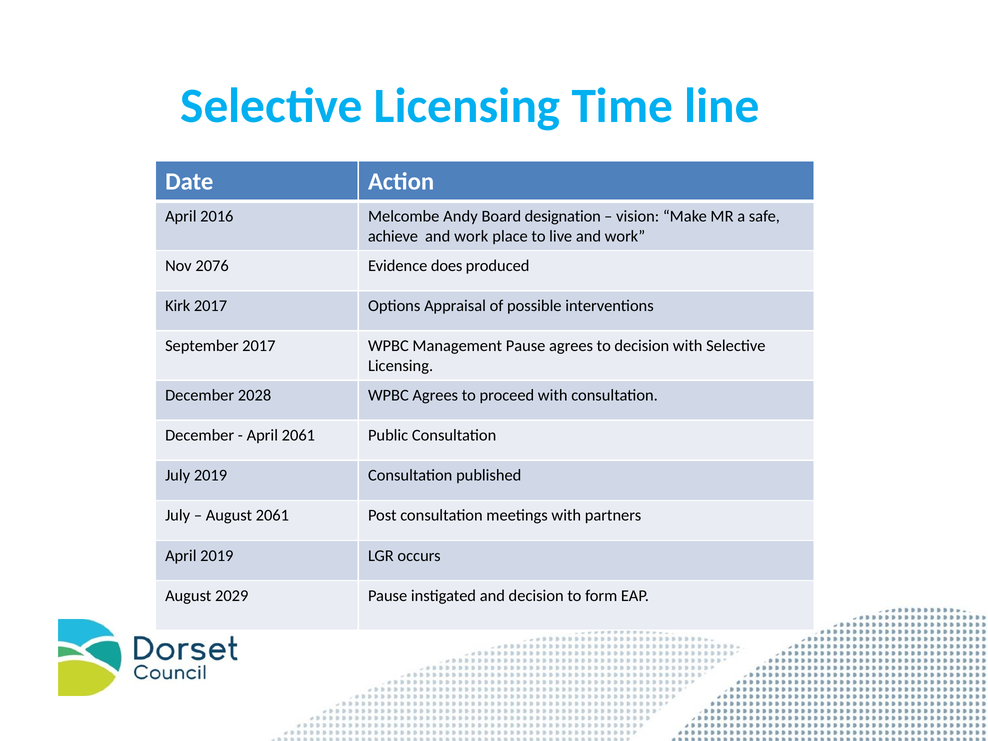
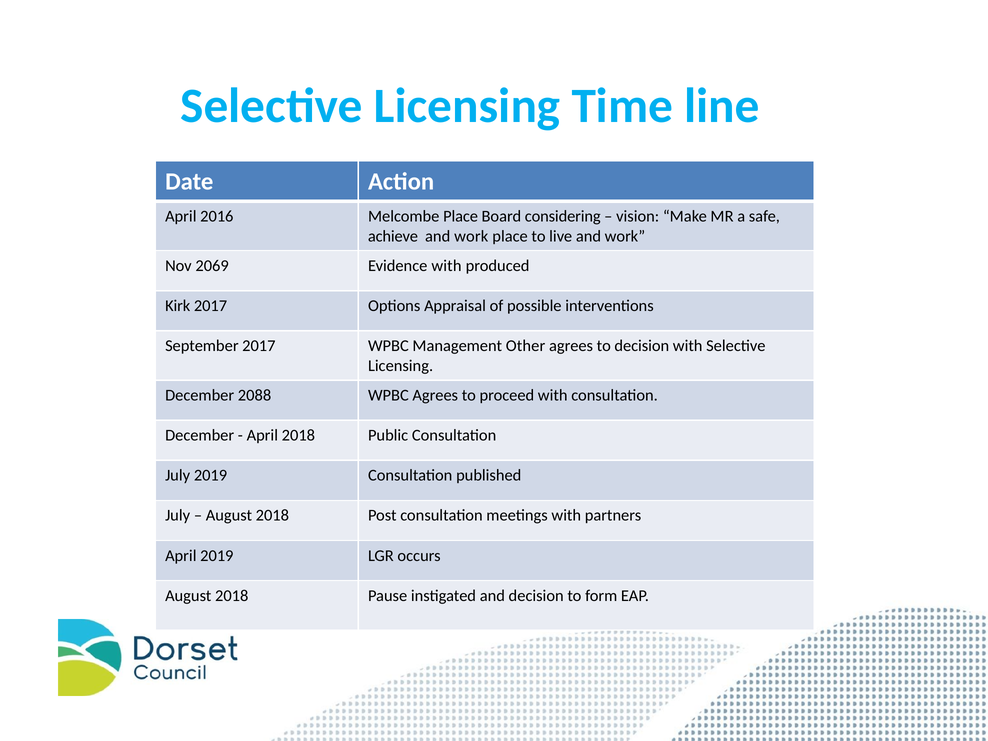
Melcombe Andy: Andy -> Place
designation: designation -> considering
2076: 2076 -> 2069
Evidence does: does -> with
Management Pause: Pause -> Other
2028: 2028 -> 2088
April 2061: 2061 -> 2018
2061 at (272, 516): 2061 -> 2018
2029 at (232, 596): 2029 -> 2018
